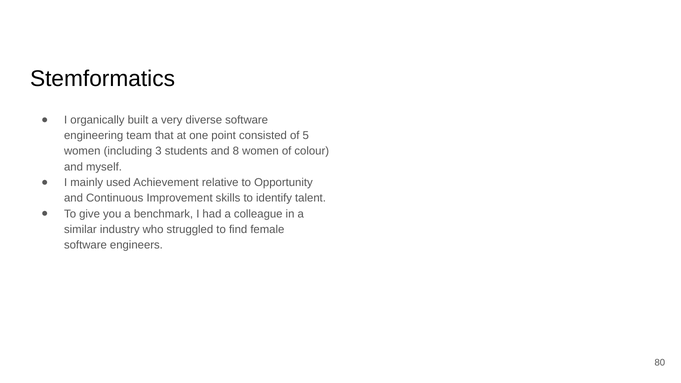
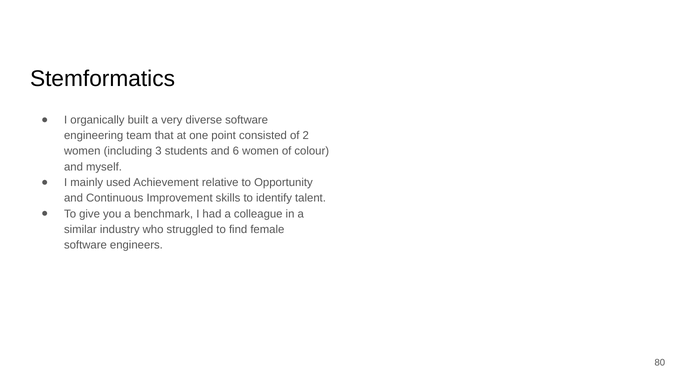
5: 5 -> 2
8: 8 -> 6
